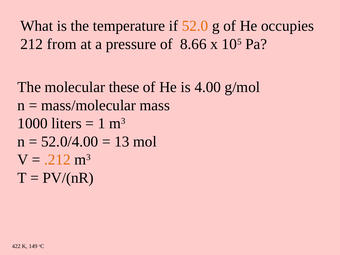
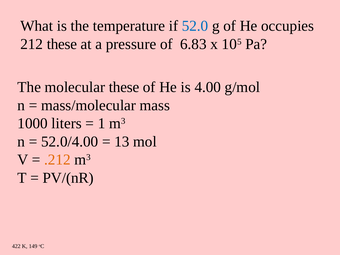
52.0 colour: orange -> blue
212 from: from -> these
8.66: 8.66 -> 6.83
